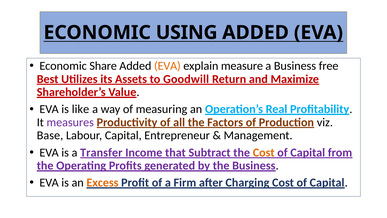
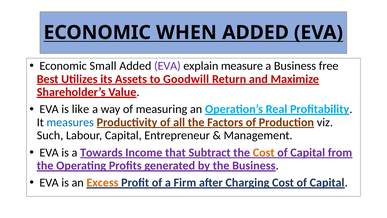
USING: USING -> WHEN
Share: Share -> Small
EVA at (167, 66) colour: orange -> purple
measures colour: purple -> blue
Base: Base -> Such
Transfer: Transfer -> Towards
